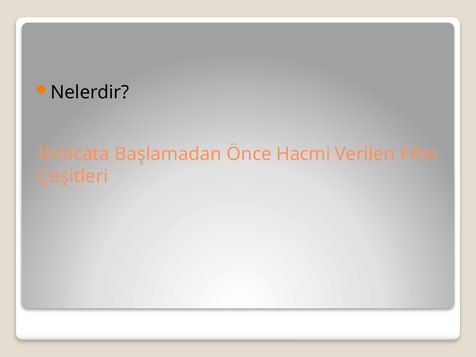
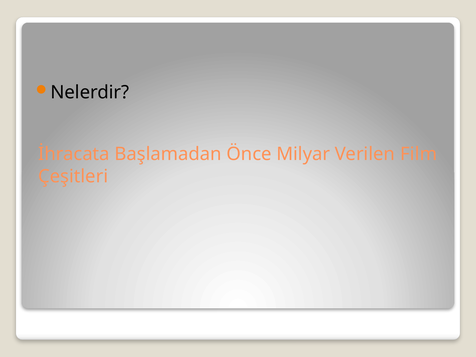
Hacmi: Hacmi -> Milyar
